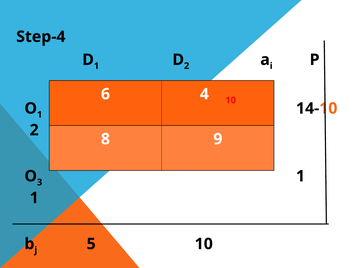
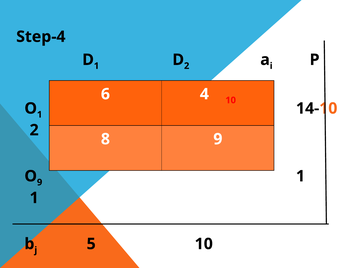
3 at (40, 182): 3 -> 9
